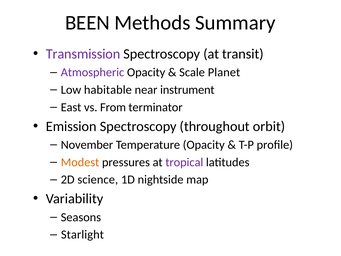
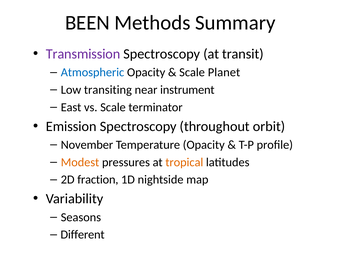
Atmospheric colour: purple -> blue
habitable: habitable -> transiting
vs From: From -> Scale
tropical colour: purple -> orange
science: science -> fraction
Starlight: Starlight -> Different
